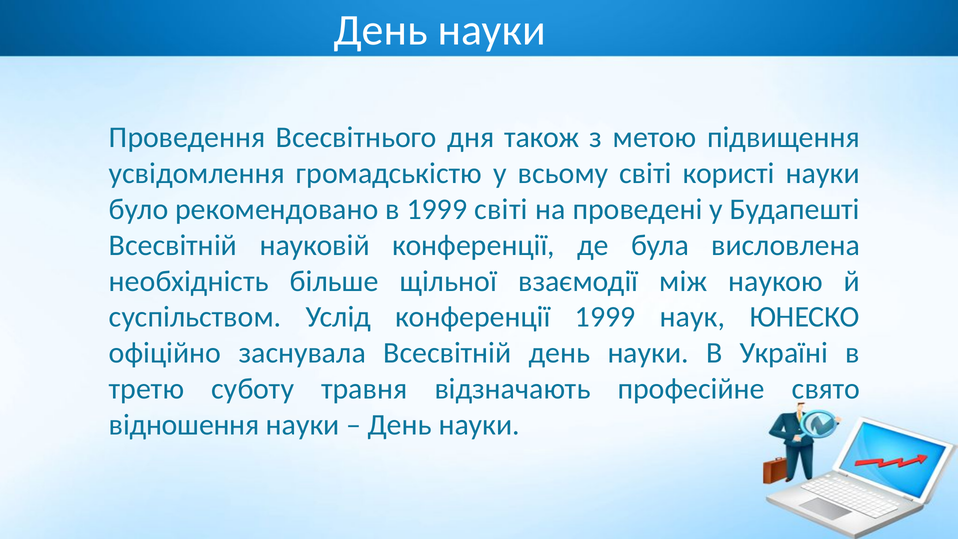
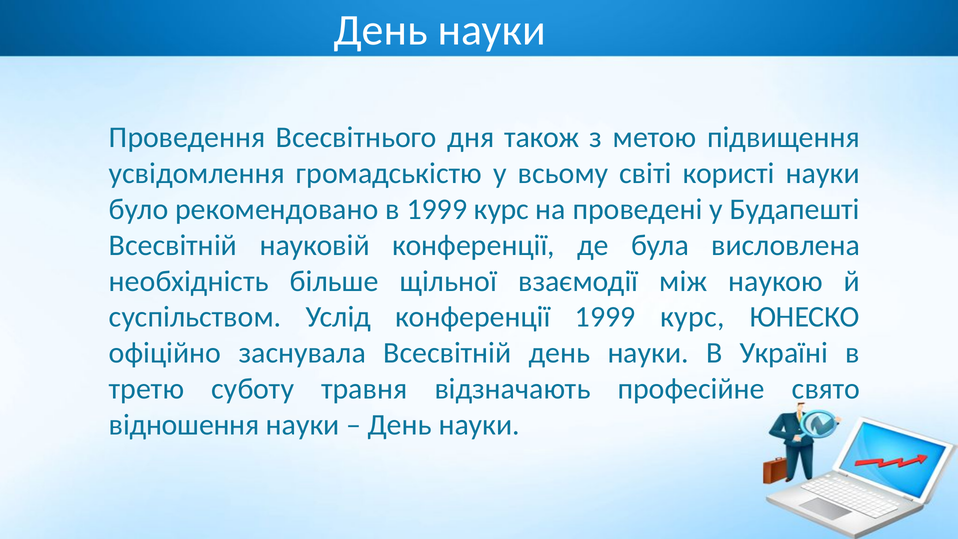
в 1999 світі: світі -> курс
конференції 1999 наук: наук -> курс
